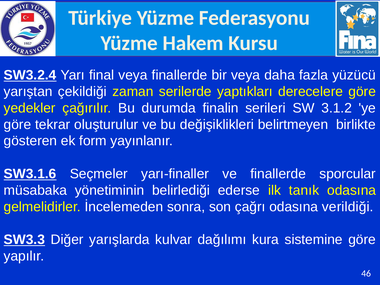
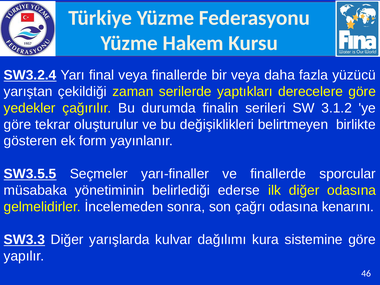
SW3.1.6: SW3.1.6 -> SW3.5.5
ilk tanık: tanık -> diğer
verildiği: verildiği -> kenarını
